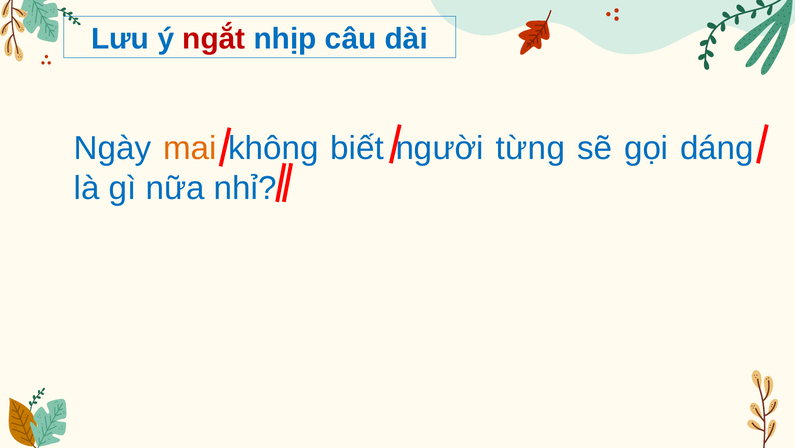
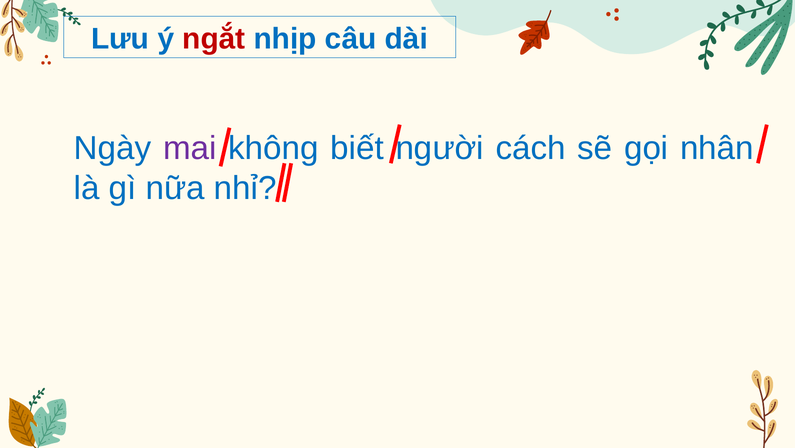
mai colour: orange -> purple
từng: từng -> cách
dáng: dáng -> nhân
